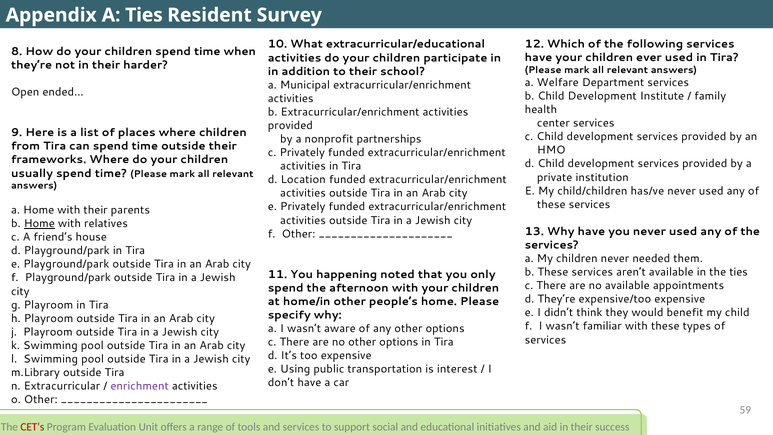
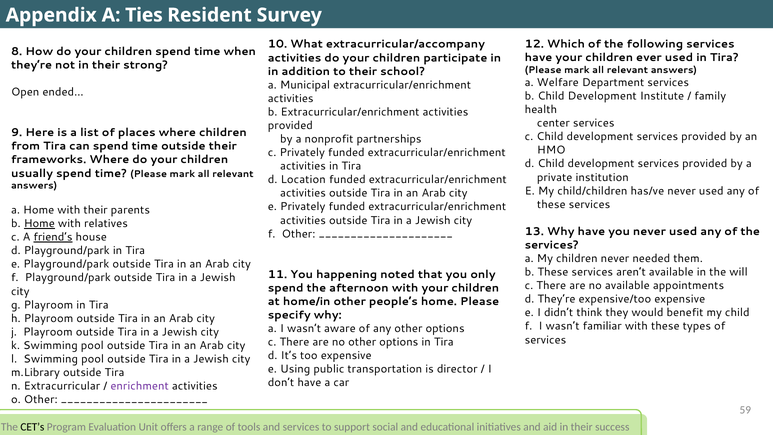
extracurricular/educational: extracurricular/educational -> extracurricular/accompany
harder: harder -> strong
friend’s underline: none -> present
the ties: ties -> will
interest: interest -> director
CET’s colour: red -> black
